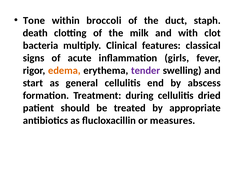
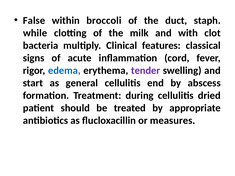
Tone: Tone -> False
death: death -> while
girls: girls -> cord
edema colour: orange -> blue
